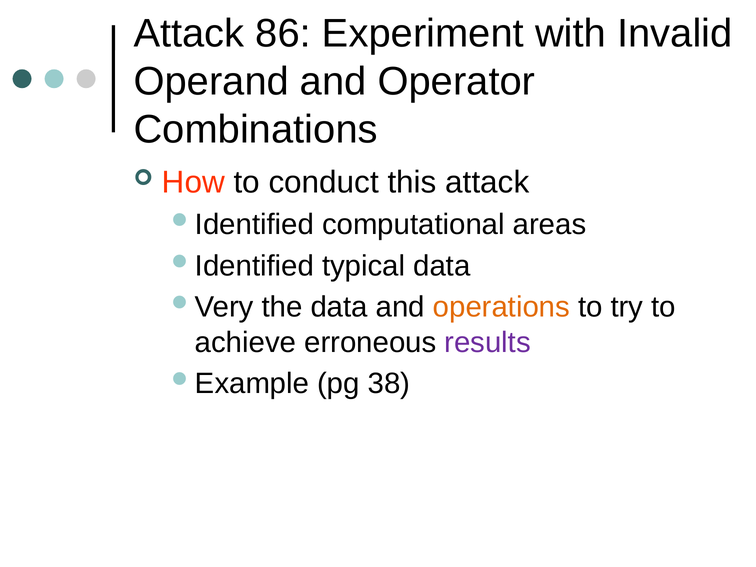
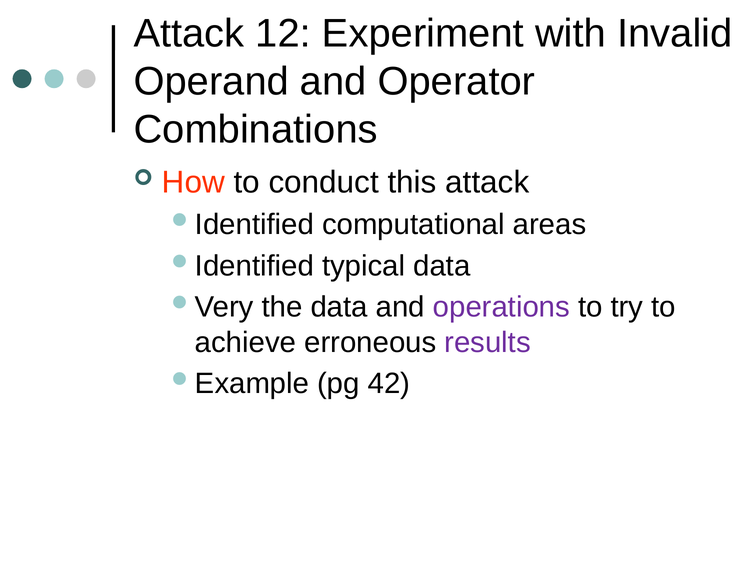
86: 86 -> 12
operations colour: orange -> purple
38: 38 -> 42
